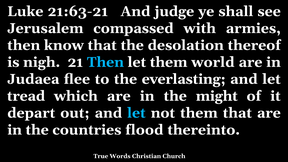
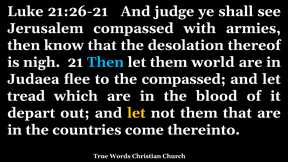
21:63-21: 21:63-21 -> 21:26-21
the everlasting: everlasting -> compassed
might: might -> blood
let at (136, 113) colour: light blue -> yellow
flood: flood -> come
